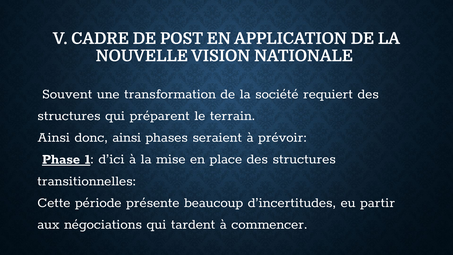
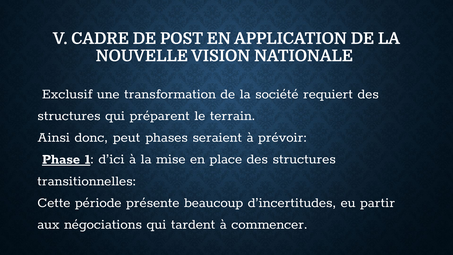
Souvent: Souvent -> Exclusif
donc ainsi: ainsi -> peut
